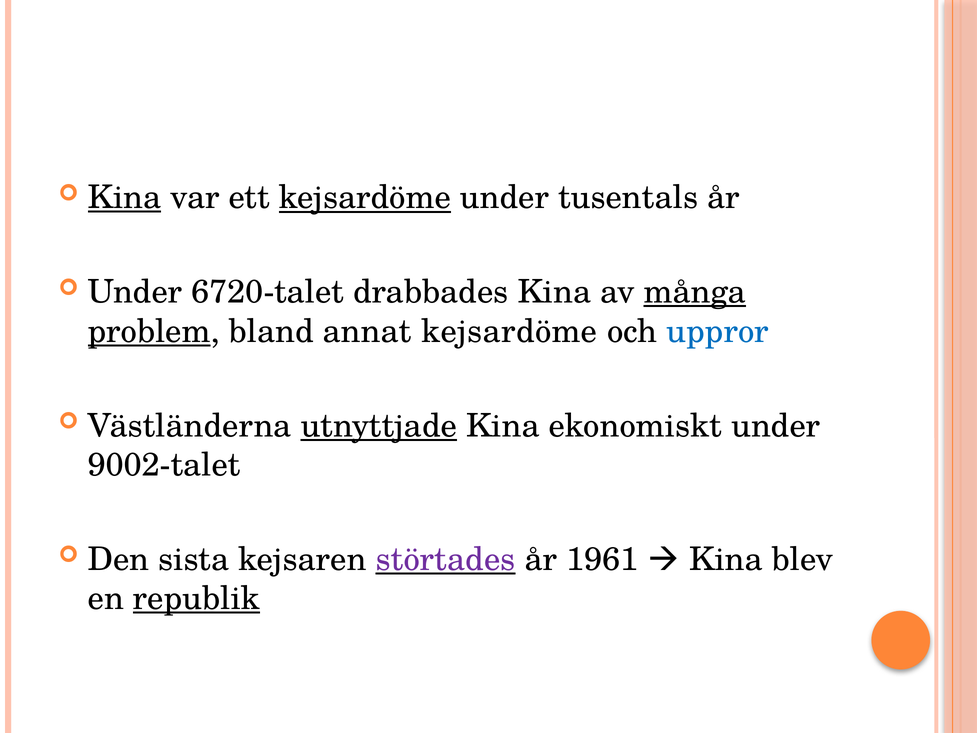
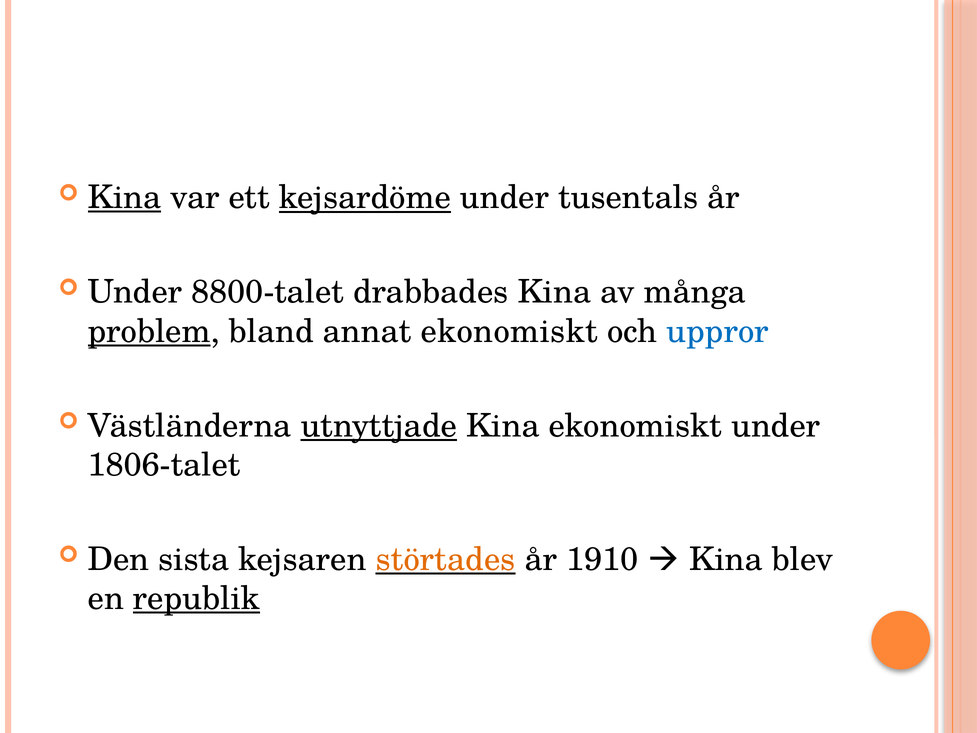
6720-talet: 6720-talet -> 8800-talet
många underline: present -> none
annat kejsardöme: kejsardöme -> ekonomiskt
9002-talet: 9002-talet -> 1806-talet
störtades colour: purple -> orange
1961: 1961 -> 1910
